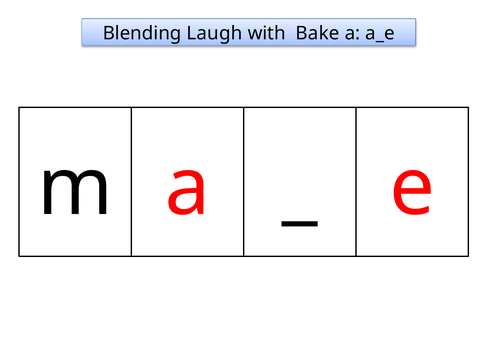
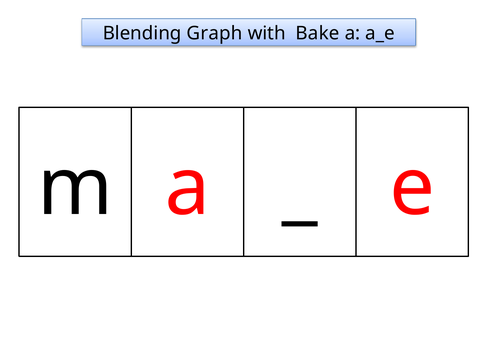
Laugh: Laugh -> Graph
